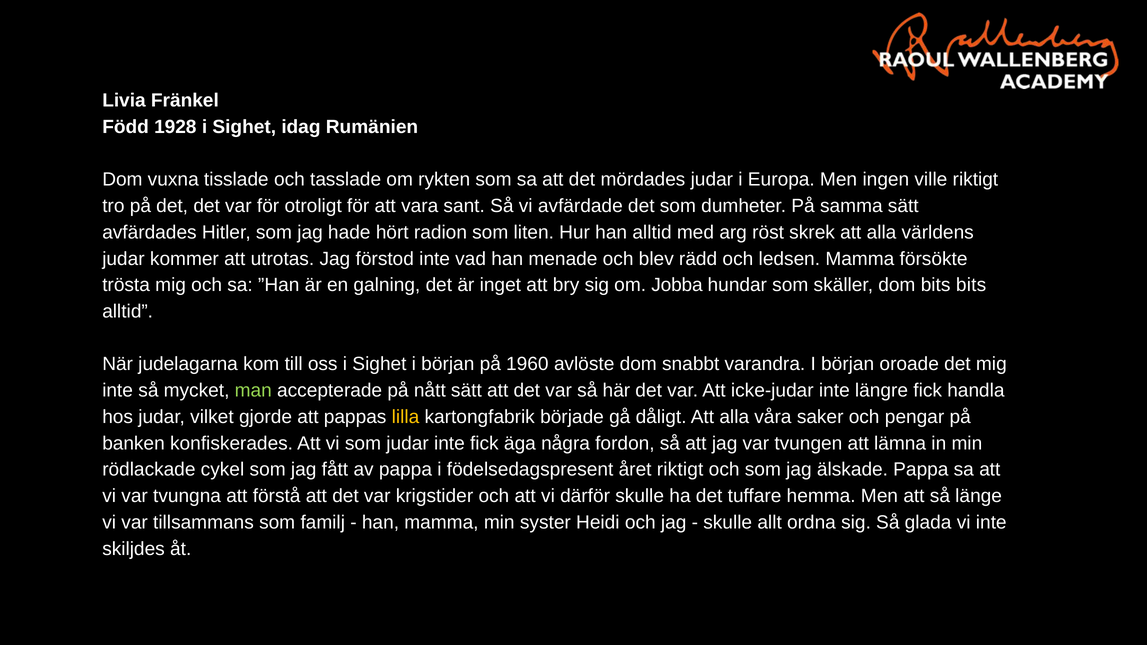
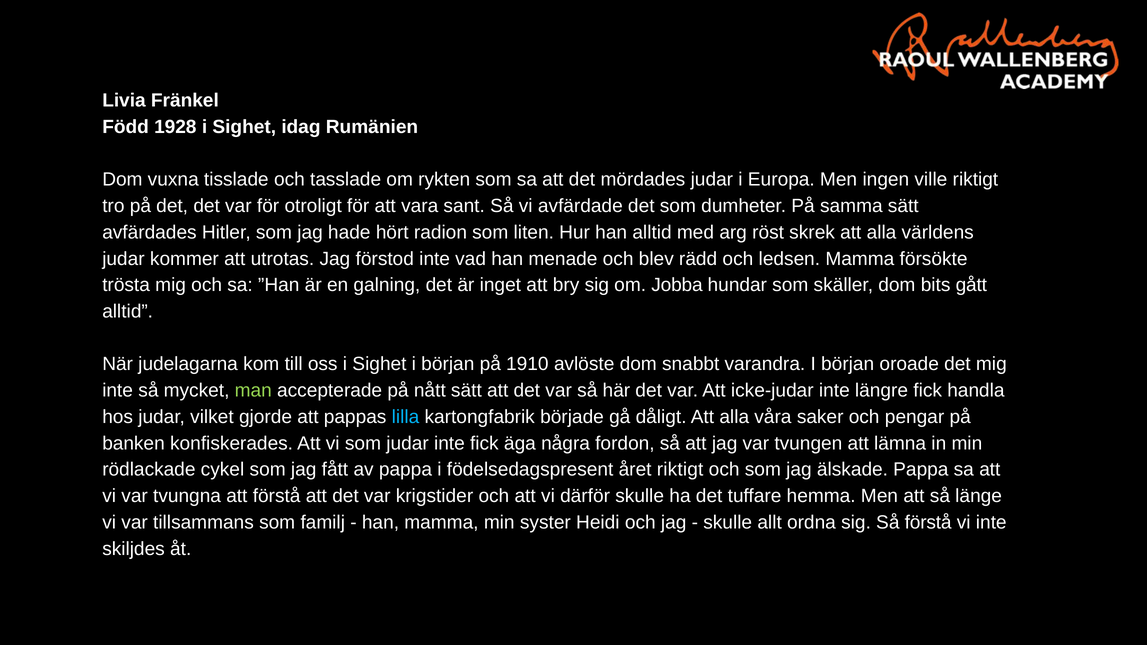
bits bits: bits -> gått
1960: 1960 -> 1910
lilla colour: yellow -> light blue
Så glada: glada -> förstå
